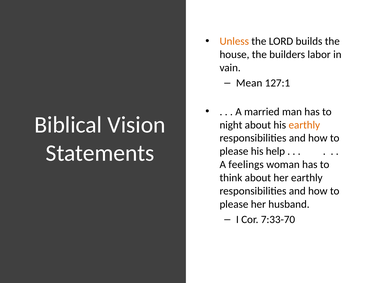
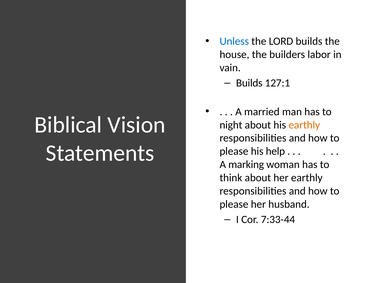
Unless colour: orange -> blue
Mean at (249, 83): Mean -> Builds
feelings: feelings -> marking
7:33-70: 7:33-70 -> 7:33-44
